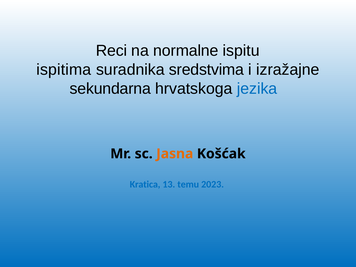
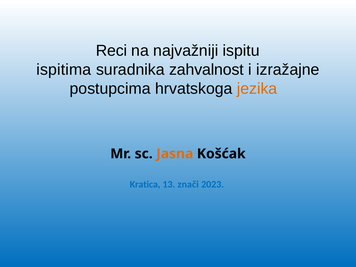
normalne: normalne -> najvažniji
sredstvima: sredstvima -> zahvalnost
sekundarna: sekundarna -> postupcima
jezika colour: blue -> orange
temu: temu -> znači
